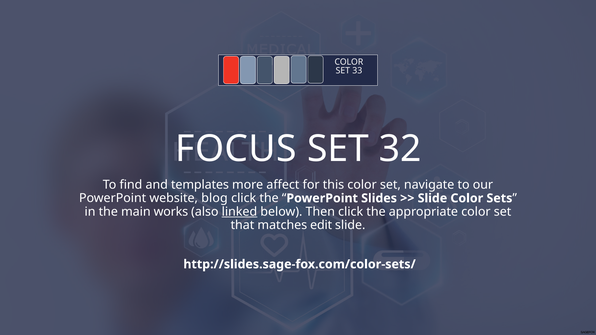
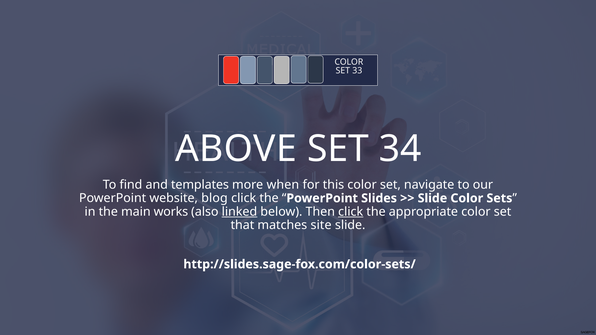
FOCUS: FOCUS -> ABOVE
32: 32 -> 34
affect: affect -> when
click at (351, 212) underline: none -> present
edit: edit -> site
